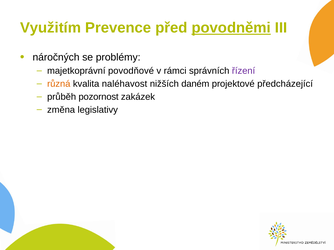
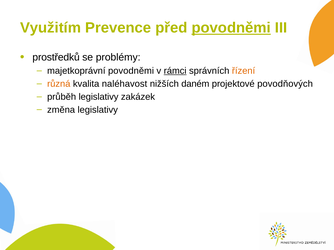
náročných: náročných -> prostředků
majetkoprávní povodňové: povodňové -> povodněmi
rámci underline: none -> present
řízení colour: purple -> orange
předcházející: předcházející -> povodňových
průběh pozornost: pozornost -> legislativy
